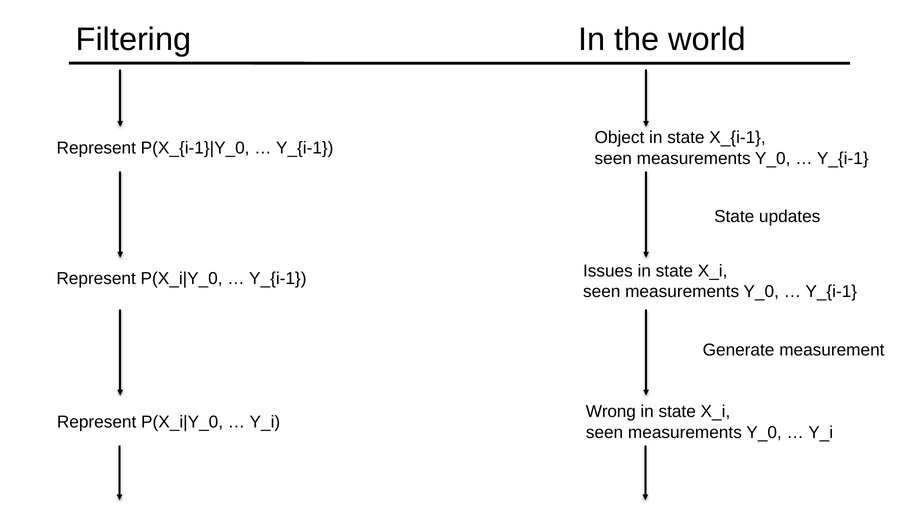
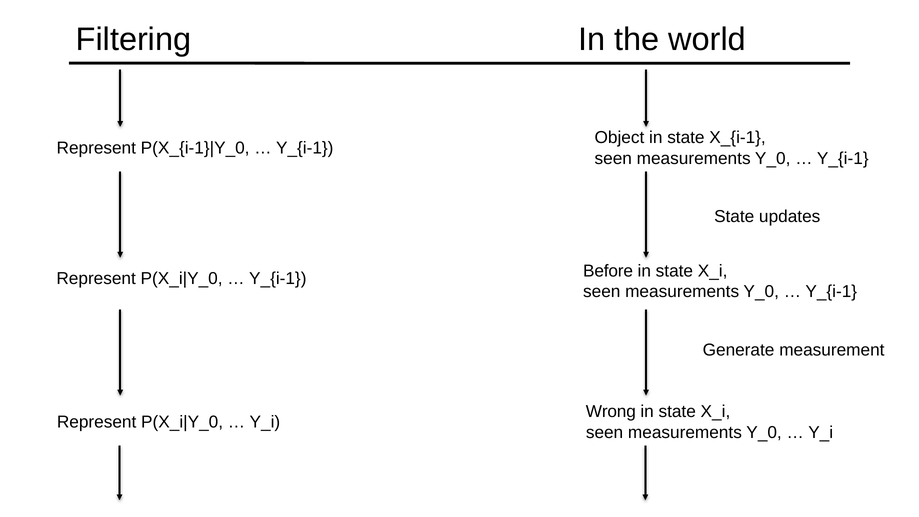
Issues: Issues -> Before
